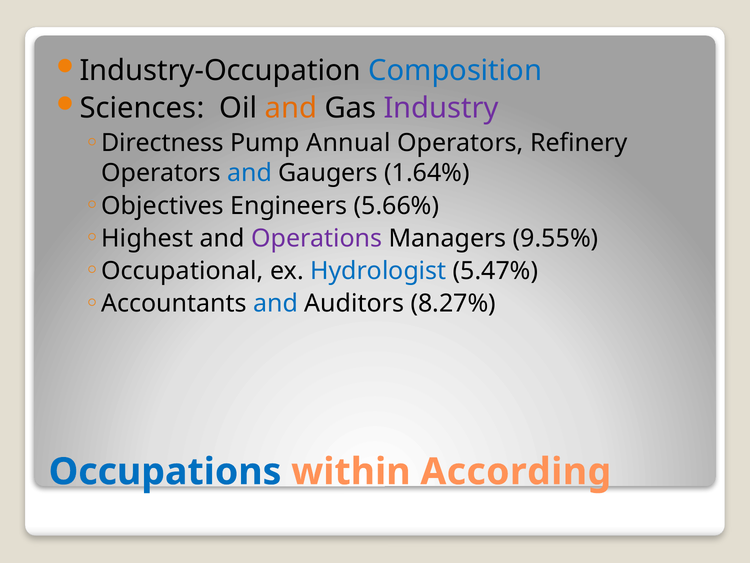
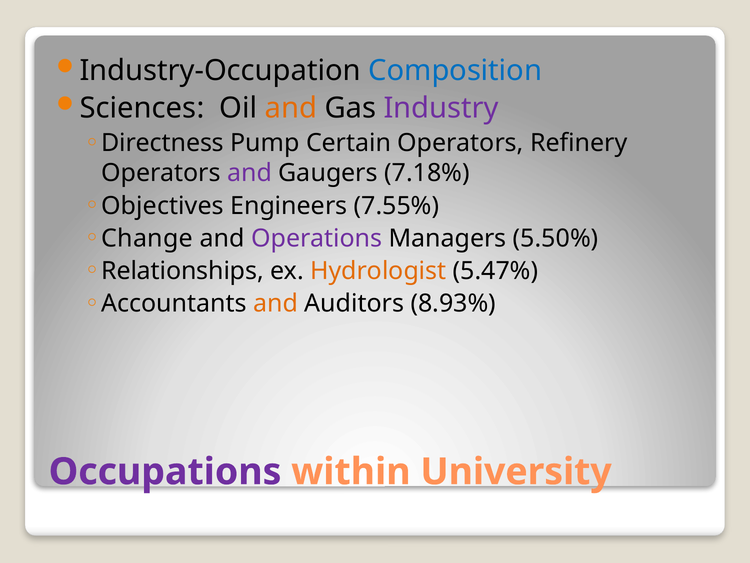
Annual: Annual -> Certain
and at (249, 173) colour: blue -> purple
1.64%: 1.64% -> 7.18%
5.66%: 5.66% -> 7.55%
Highest: Highest -> Change
9.55%: 9.55% -> 5.50%
Occupational: Occupational -> Relationships
Hydrologist colour: blue -> orange
and at (276, 303) colour: blue -> orange
8.27%: 8.27% -> 8.93%
Occupations colour: blue -> purple
According: According -> University
